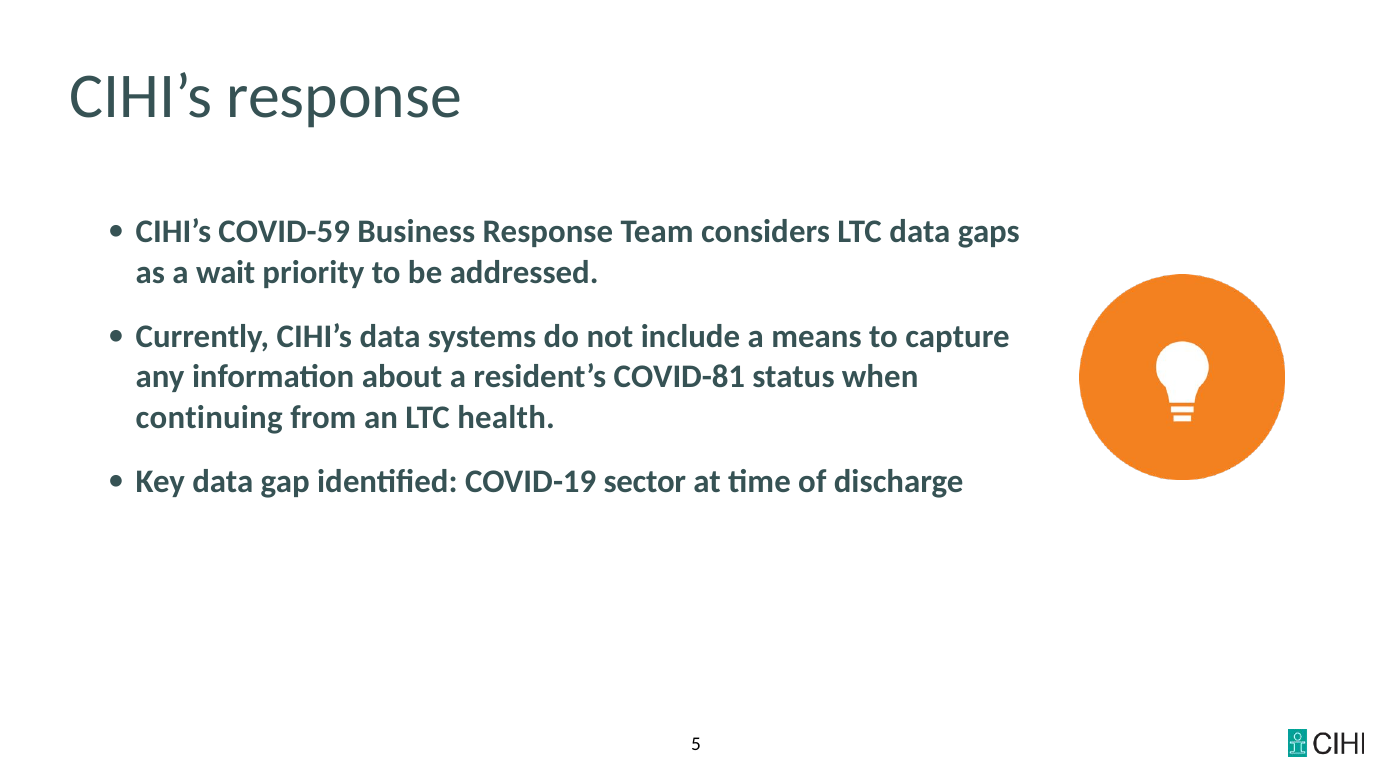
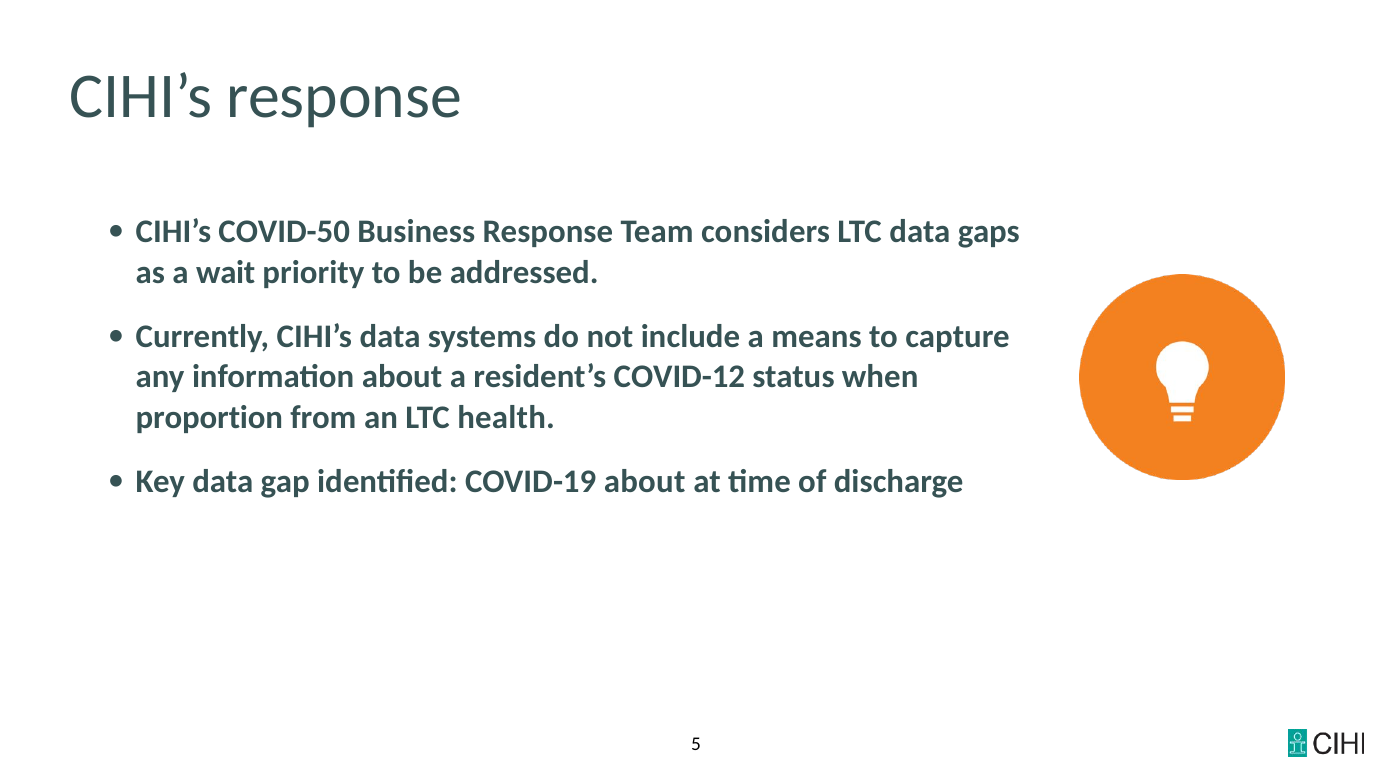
COVID-59: COVID-59 -> COVID-50
COVID-81: COVID-81 -> COVID-12
continuing: continuing -> proportion
COVID-19 sector: sector -> about
